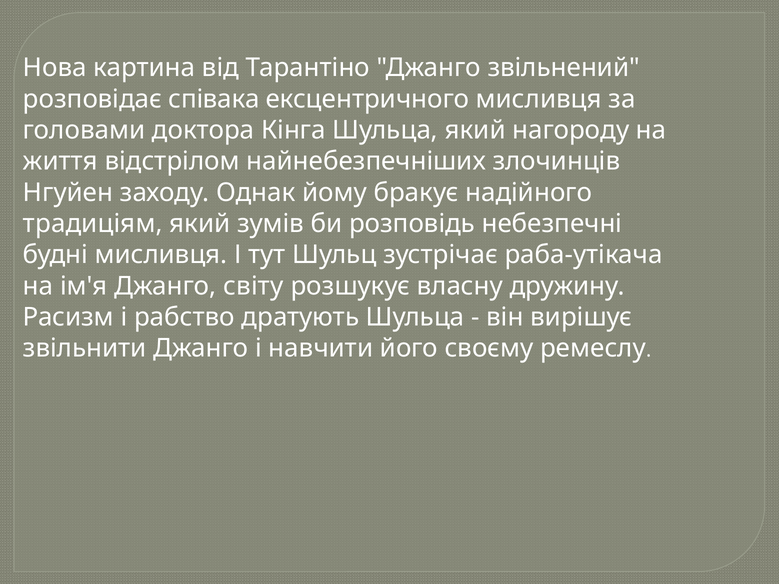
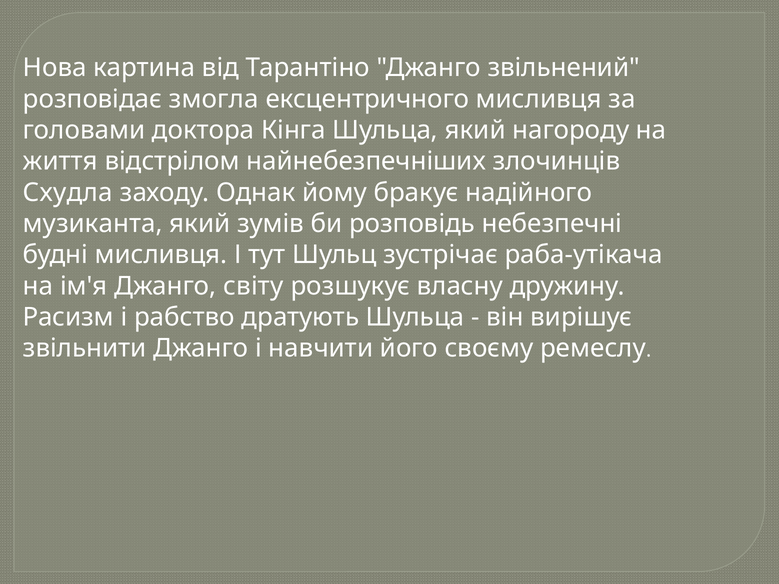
співака: співака -> змогла
Нгуйен: Нгуйен -> Схудла
традиціям: традиціям -> музиканта
